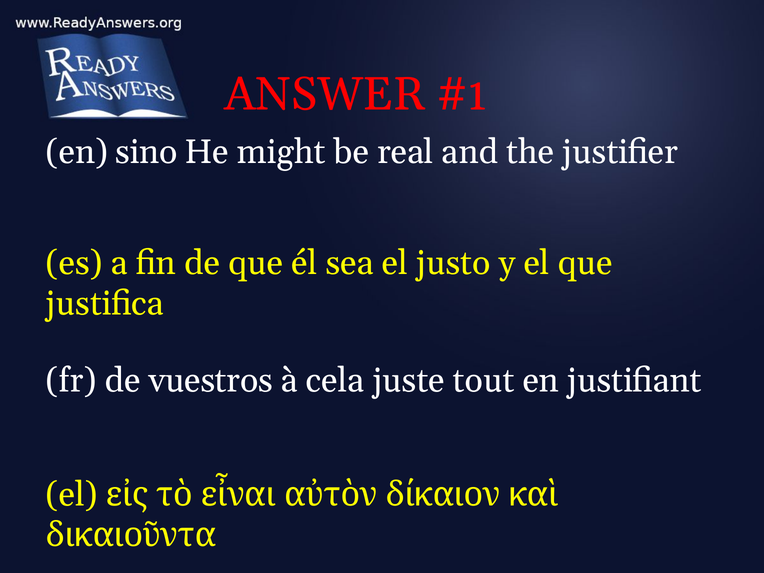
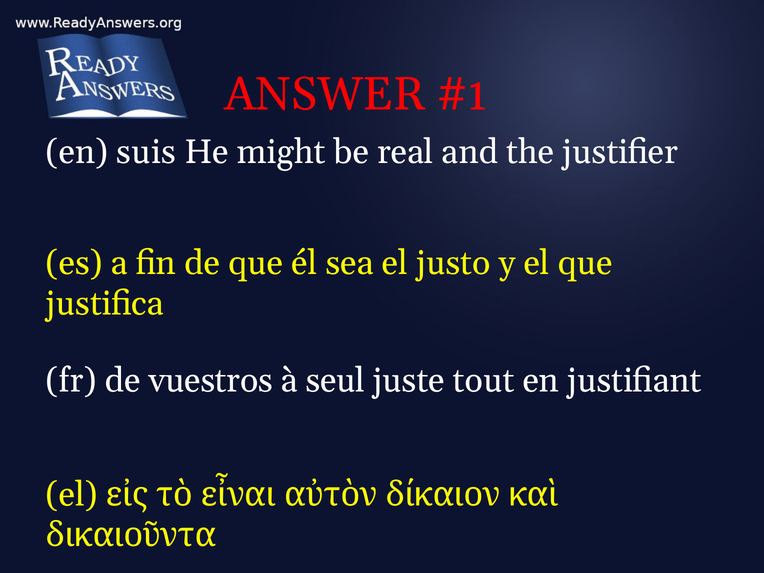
sino: sino -> suis
cela: cela -> seul
